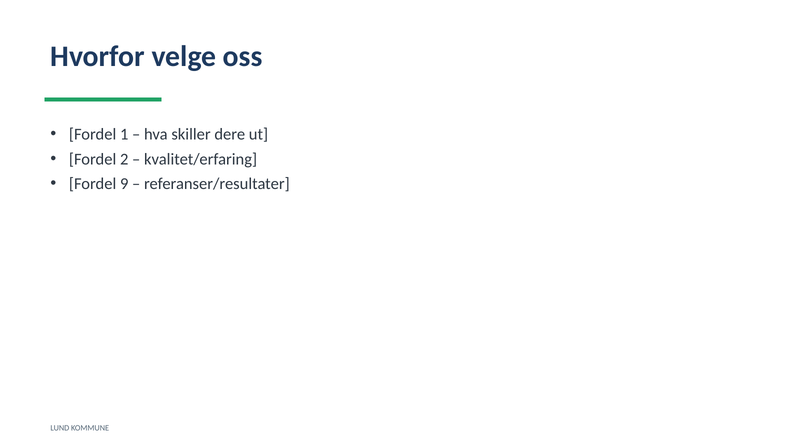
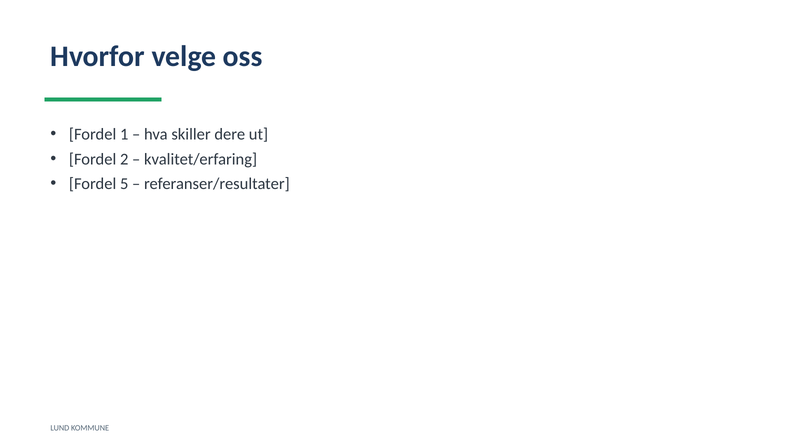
9: 9 -> 5
